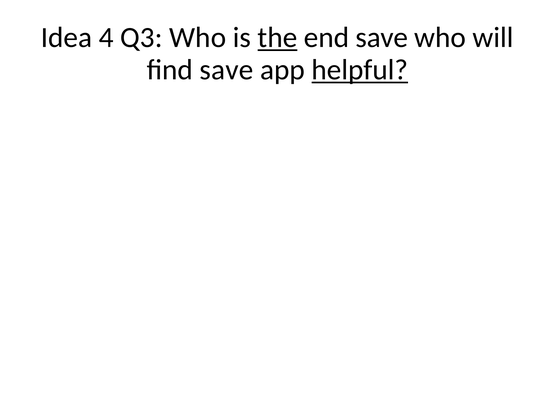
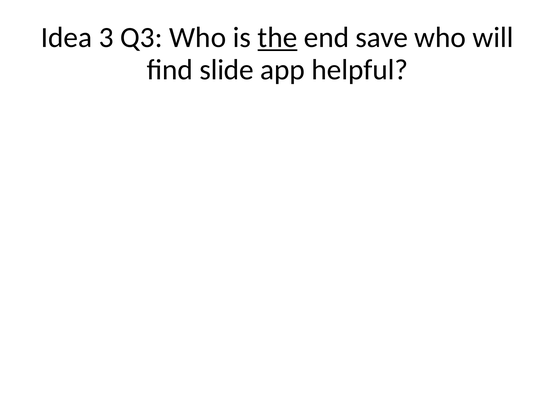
4: 4 -> 3
find save: save -> slide
helpful underline: present -> none
